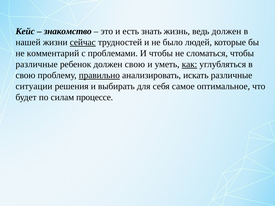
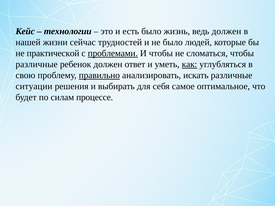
знакомство: знакомство -> технологии
есть знать: знать -> было
сейчас underline: present -> none
комментарий: комментарий -> практической
проблемами underline: none -> present
должен свою: свою -> ответ
